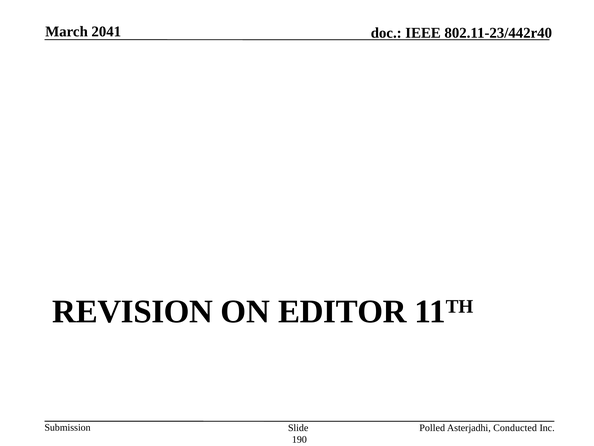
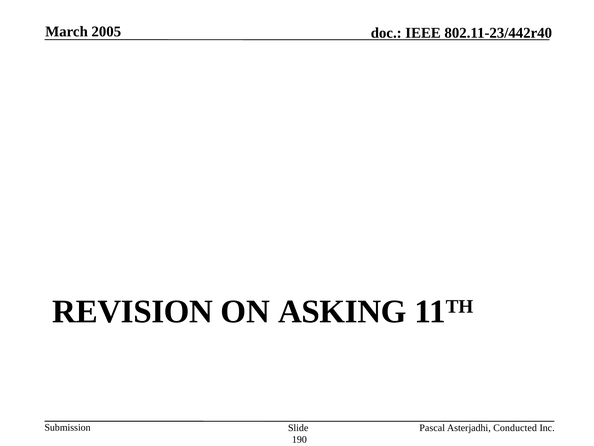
2041: 2041 -> 2005
EDITOR: EDITOR -> ASKING
Polled: Polled -> Pascal
